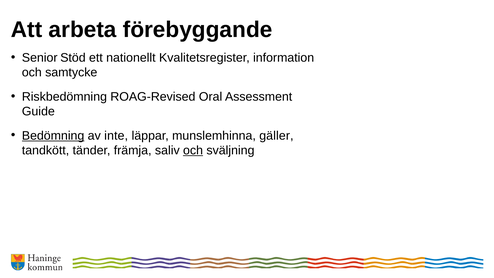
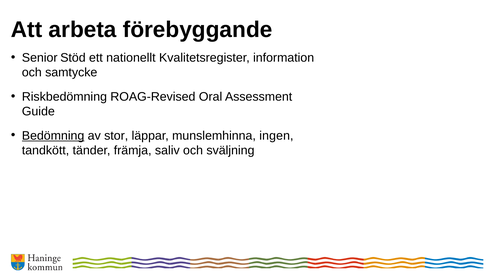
inte: inte -> stor
gäller: gäller -> ingen
och at (193, 150) underline: present -> none
